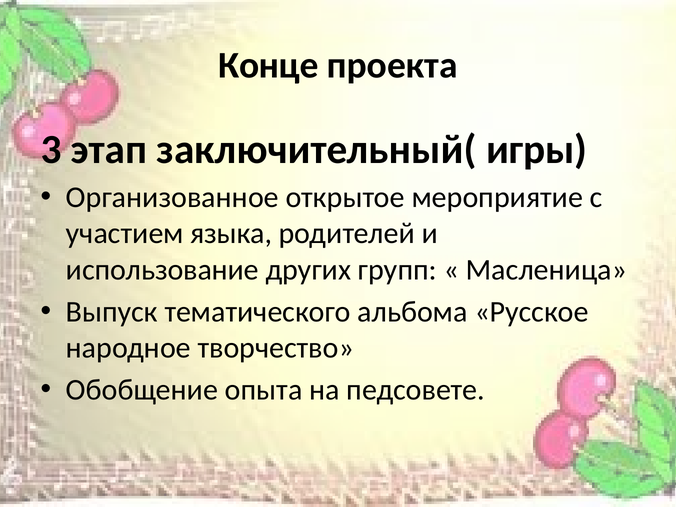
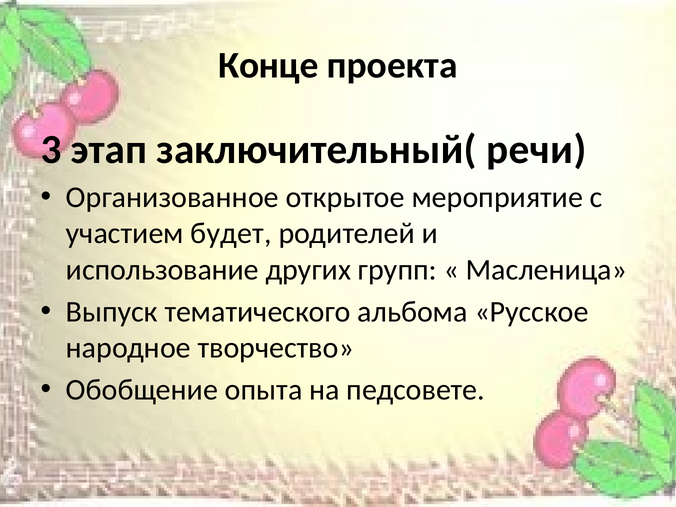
игры: игры -> речи
языка: языка -> будет
